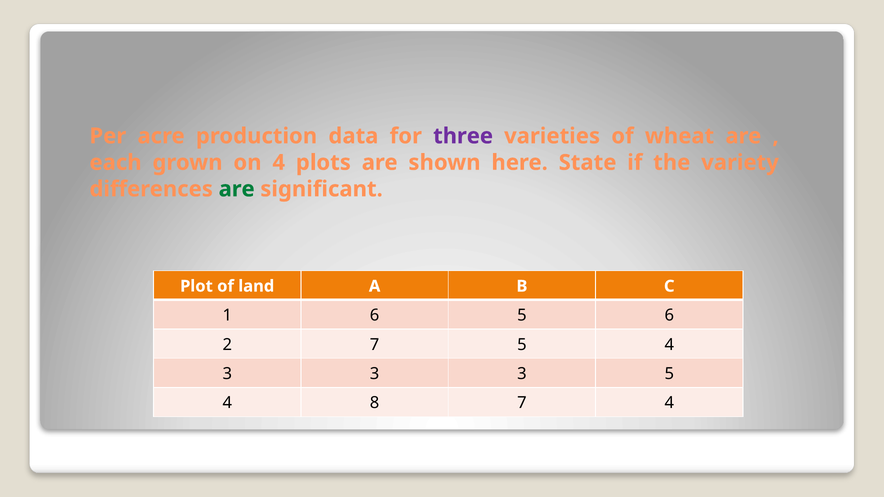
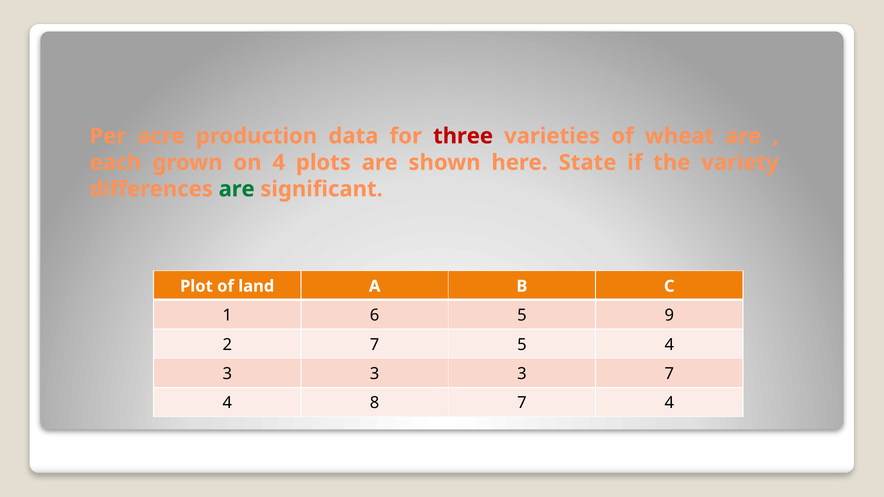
three colour: purple -> red
5 6: 6 -> 9
3 5: 5 -> 7
